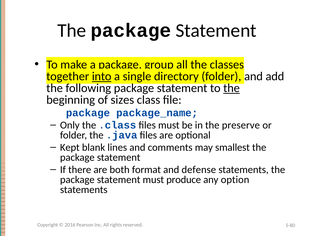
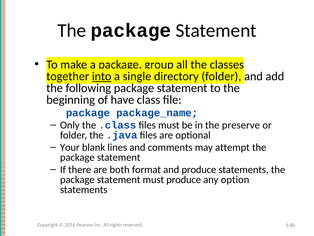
the at (232, 88) underline: present -> none
sizes: sizes -> have
Kept: Kept -> Your
smallest: smallest -> attempt
and defense: defense -> produce
